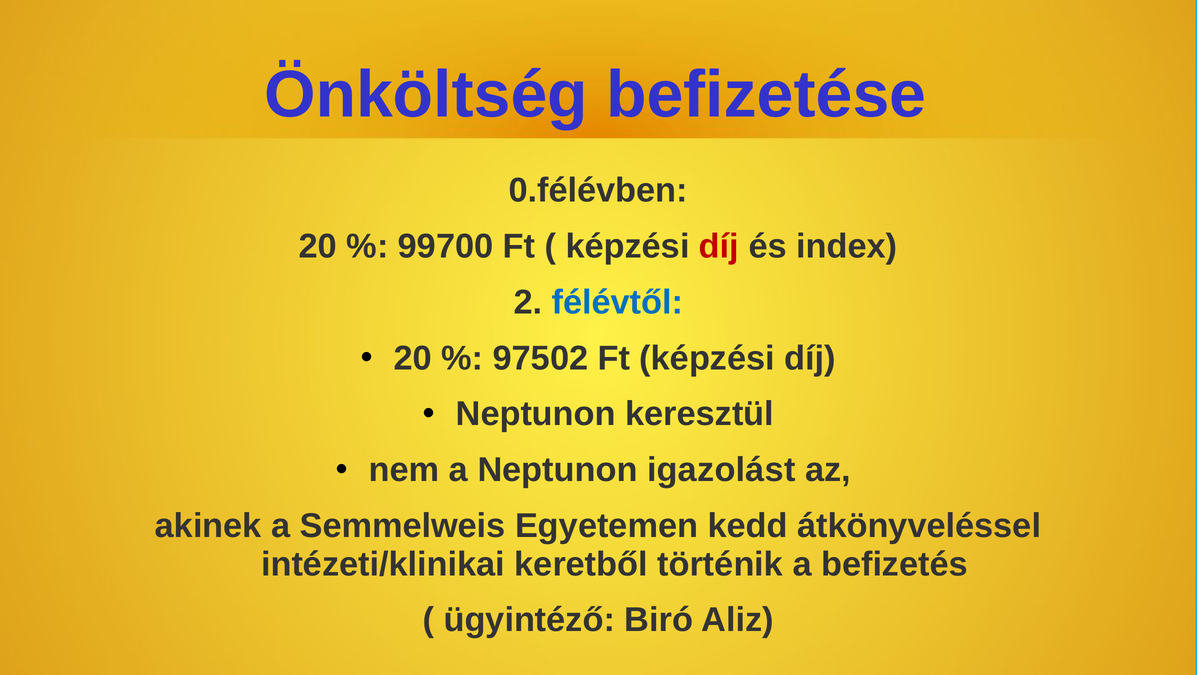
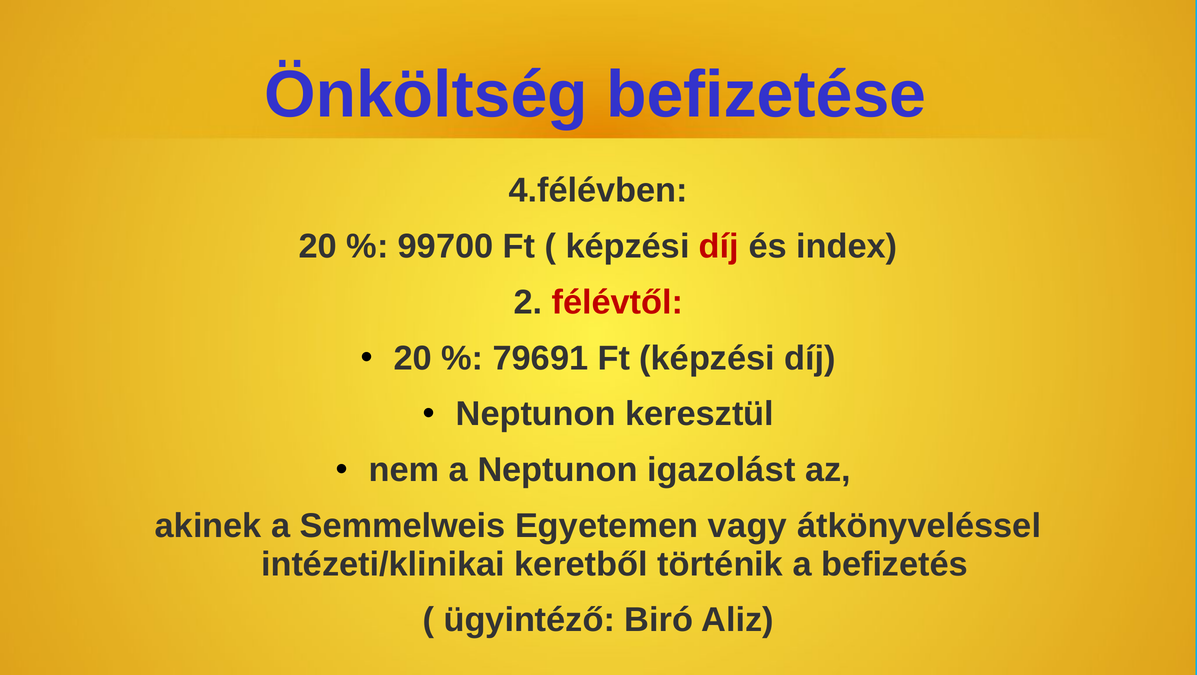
0.félévben: 0.félévben -> 4.félévben
félévtől colour: blue -> red
97502: 97502 -> 79691
kedd: kedd -> vagy
